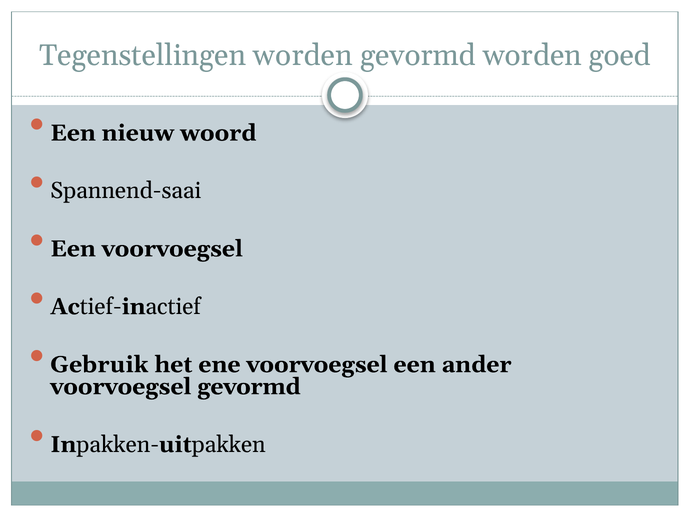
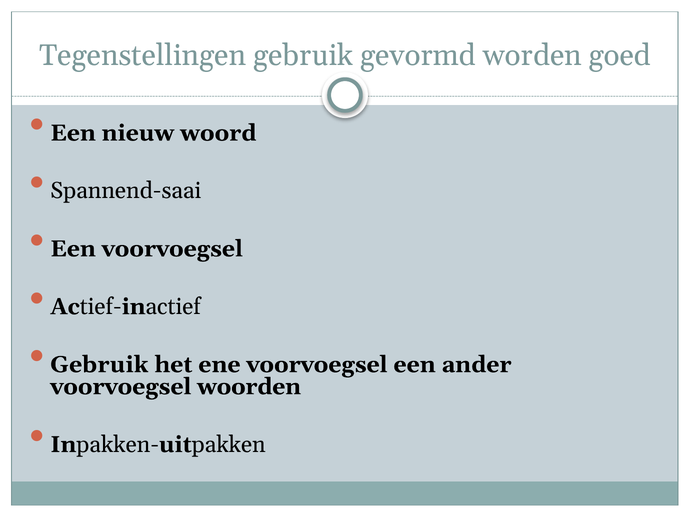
Tegenstellingen worden: worden -> gebruik
voorvoegsel gevormd: gevormd -> woorden
